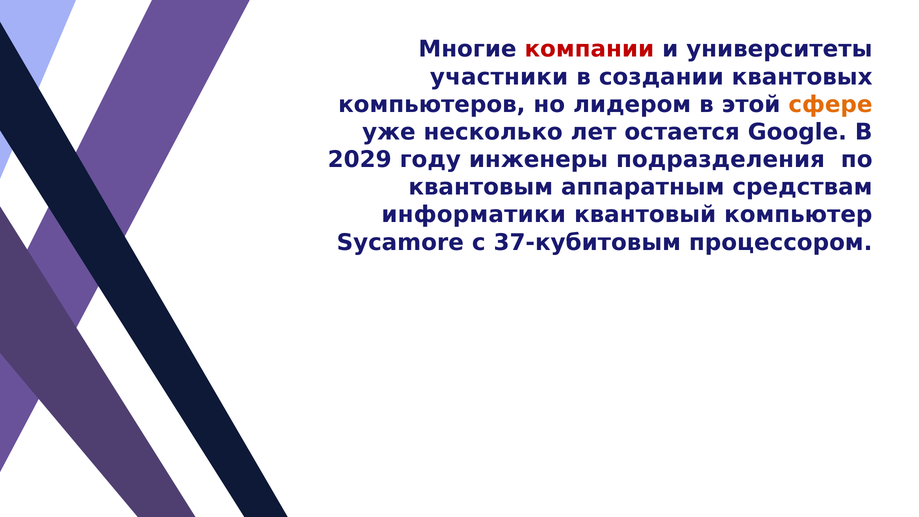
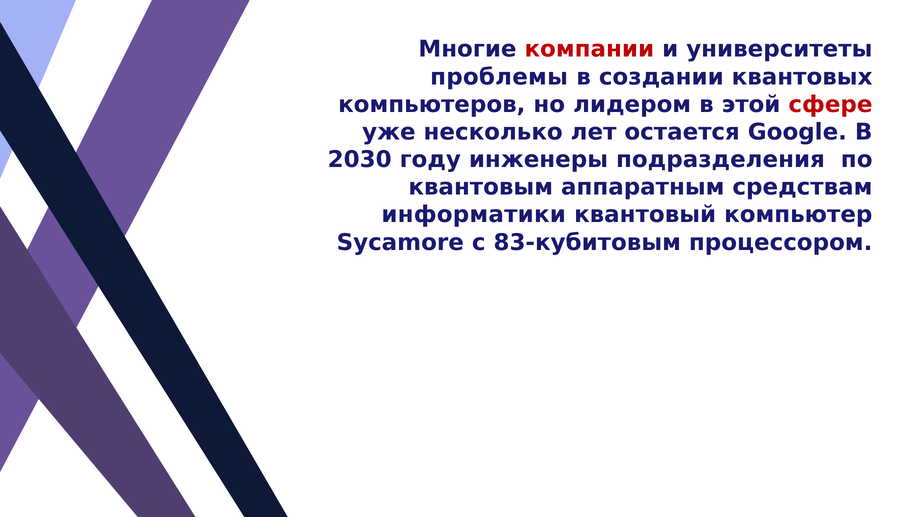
участники: участники -> проблемы
сфере colour: orange -> red
2029: 2029 -> 2030
37-кубитовым: 37-кубитовым -> 83-кубитовым
